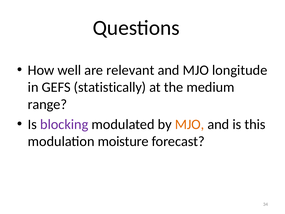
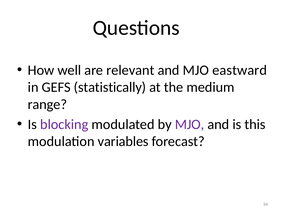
longitude: longitude -> eastward
MJO at (190, 124) colour: orange -> purple
moisture: moisture -> variables
